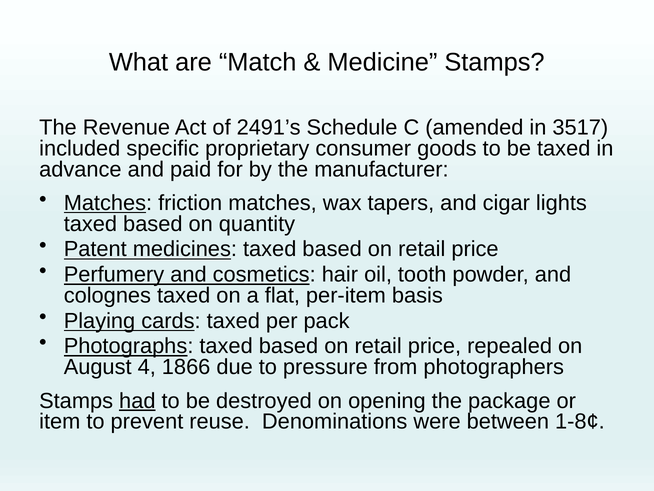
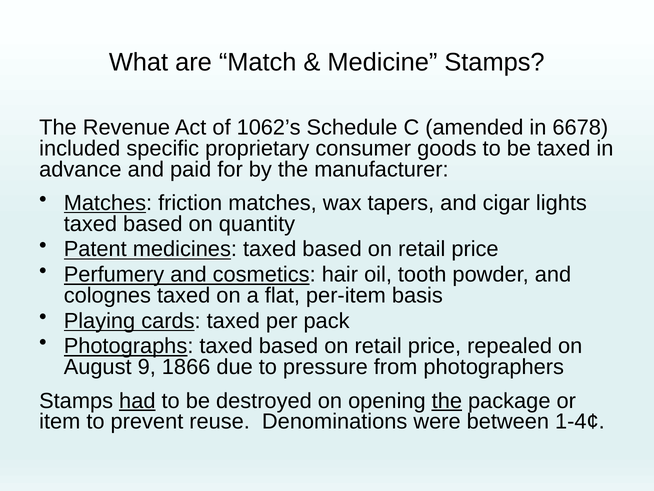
2491’s: 2491’s -> 1062’s
3517: 3517 -> 6678
4: 4 -> 9
the at (447, 400) underline: none -> present
1-8¢: 1-8¢ -> 1-4¢
